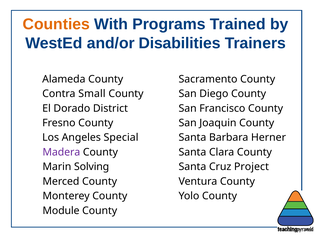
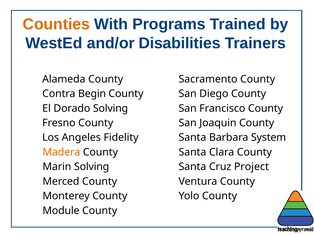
Small: Small -> Begin
Dorado District: District -> Solving
Special: Special -> Fidelity
Herner: Herner -> System
Madera colour: purple -> orange
